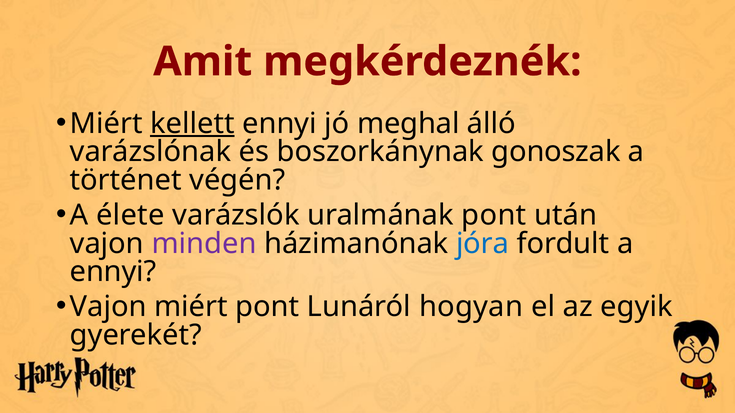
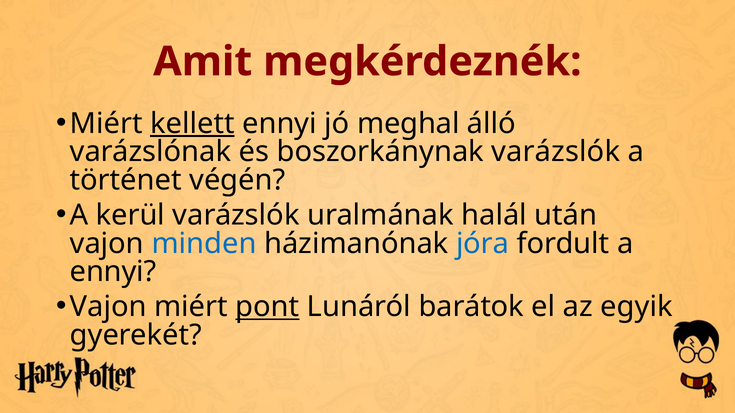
boszorkánynak gonoszak: gonoszak -> varázslók
élete: élete -> kerül
uralmának pont: pont -> halál
minden colour: purple -> blue
pont at (267, 307) underline: none -> present
hogyan: hogyan -> barátok
